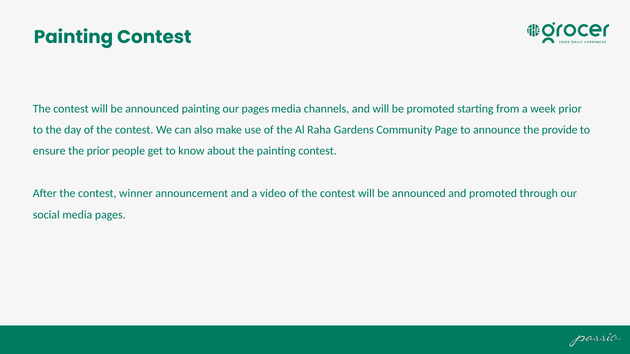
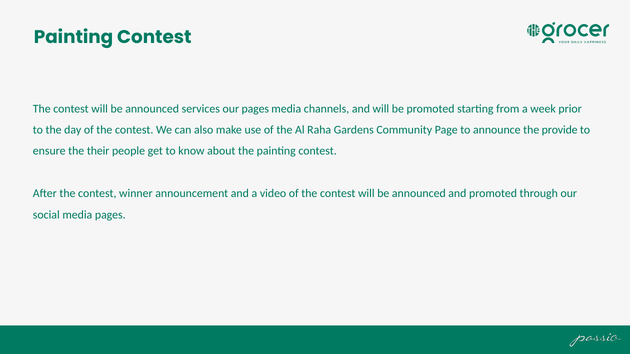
announced painting: painting -> services
the prior: prior -> their
